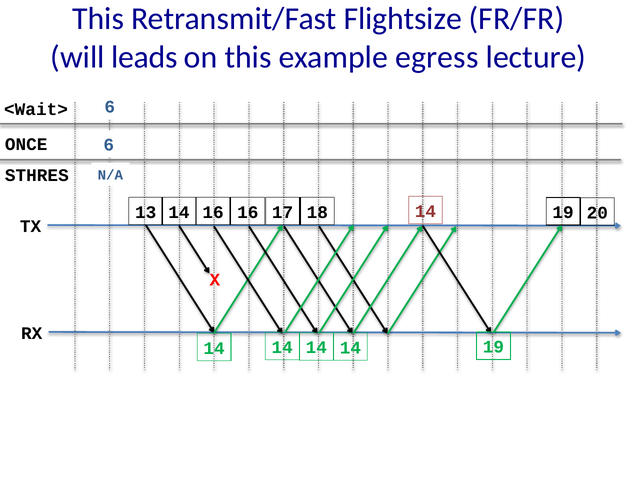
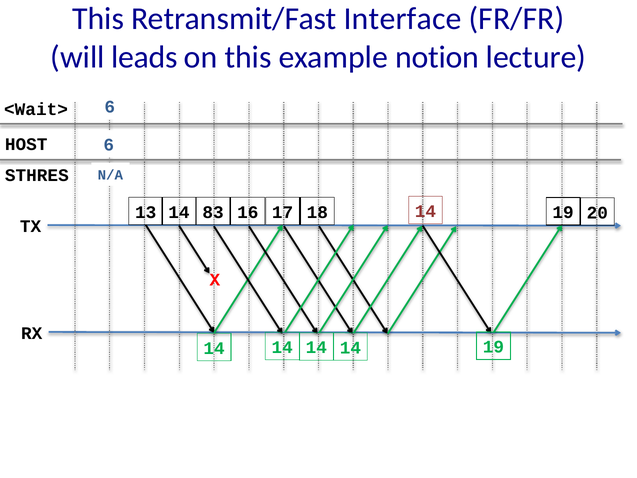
Flightsize: Flightsize -> Interface
egress: egress -> notion
ONCE: ONCE -> HOST
14 16: 16 -> 83
